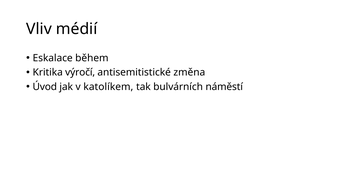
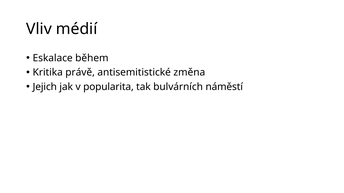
výročí: výročí -> právě
Úvod: Úvod -> Jejich
katolíkem: katolíkem -> popularita
